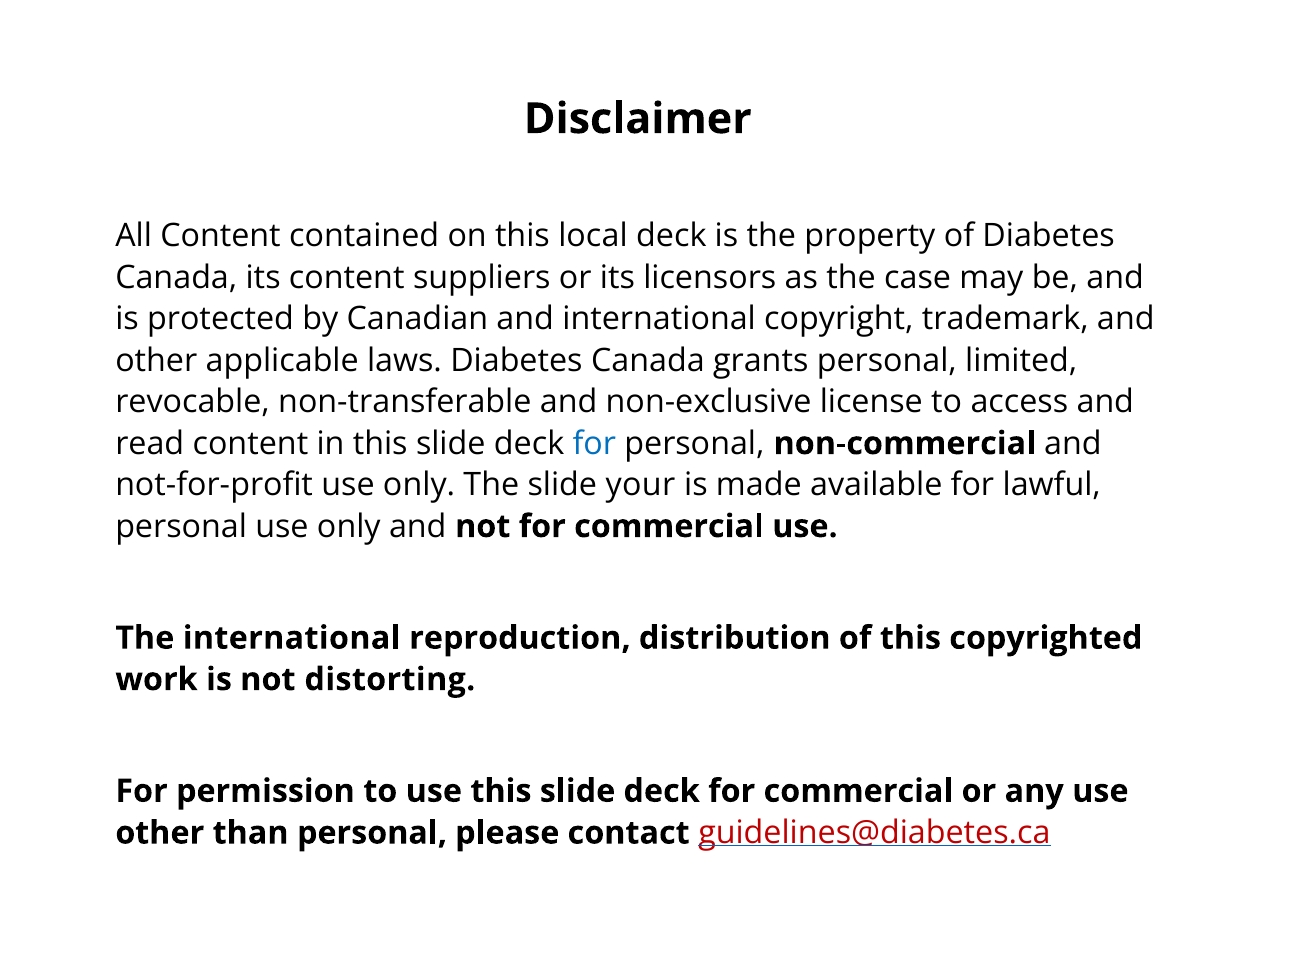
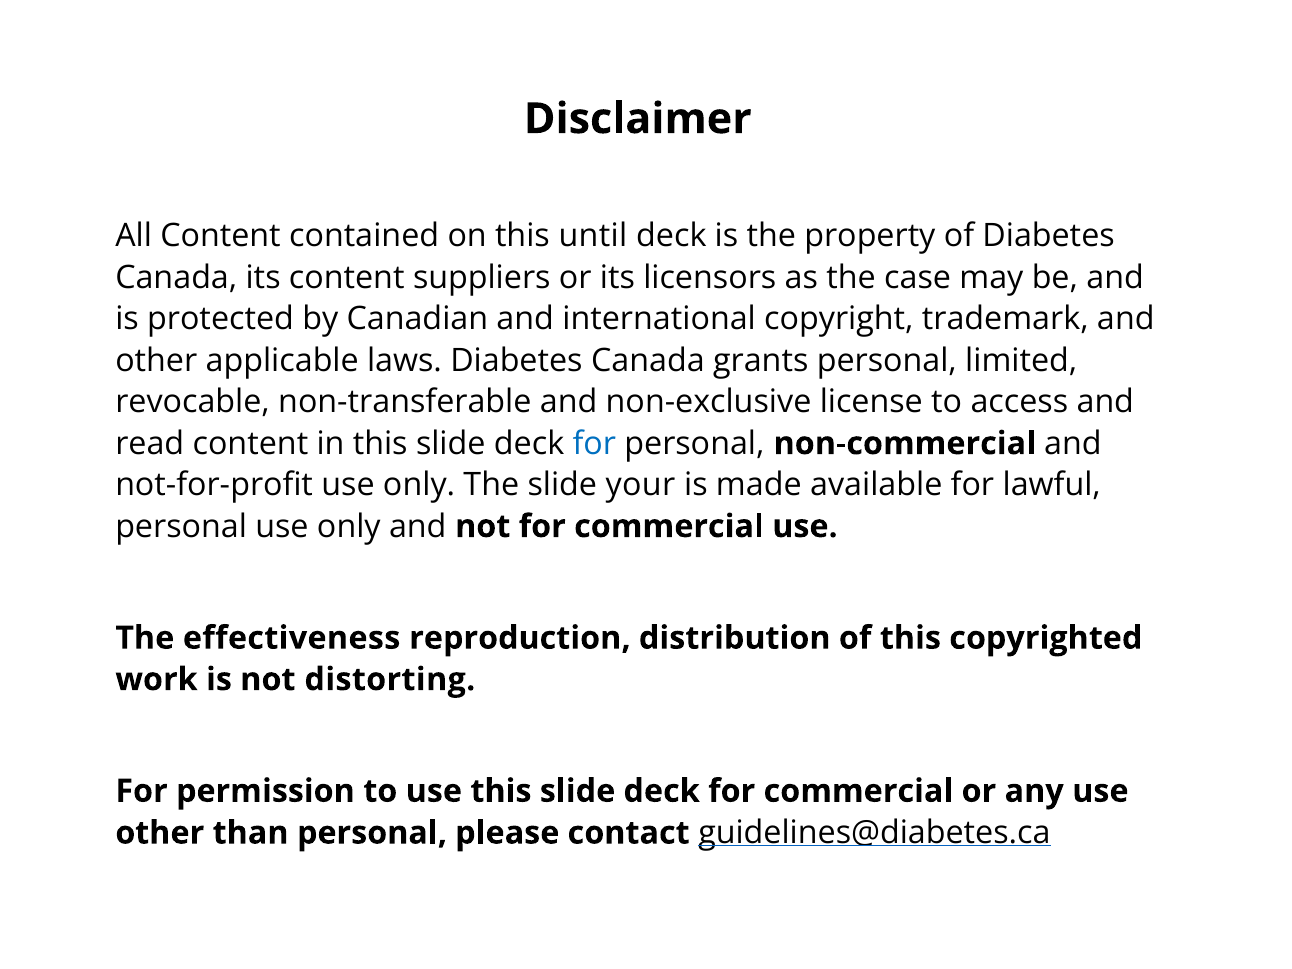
local: local -> until
The international: international -> effectiveness
guidelines@diabetes.ca colour: red -> black
